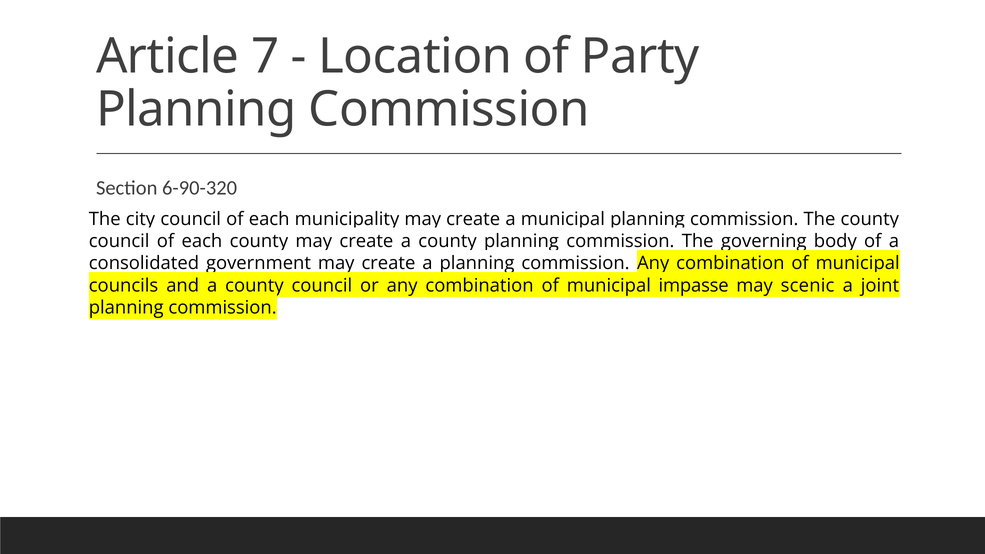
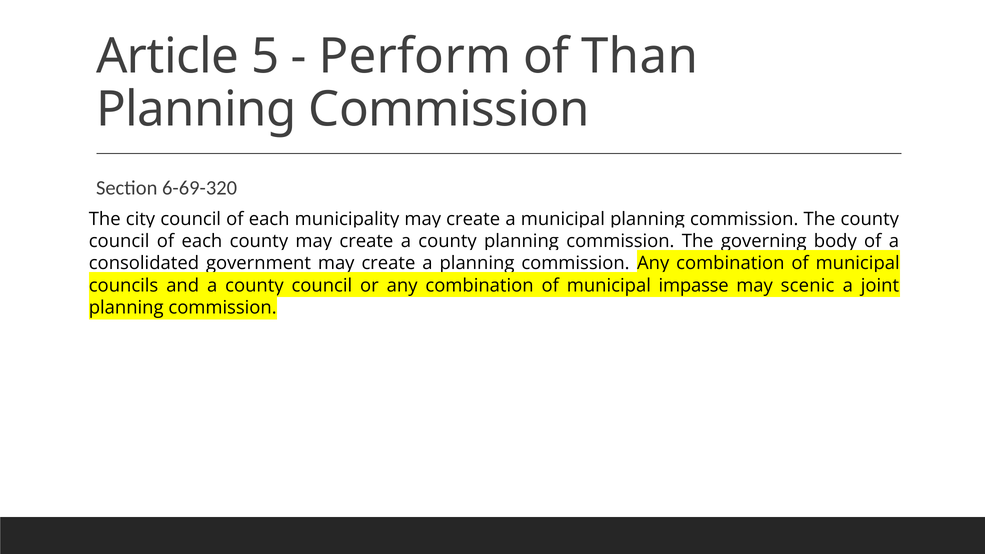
7: 7 -> 5
Location: Location -> Perform
Party: Party -> Than
6-90-320: 6-90-320 -> 6-69-320
